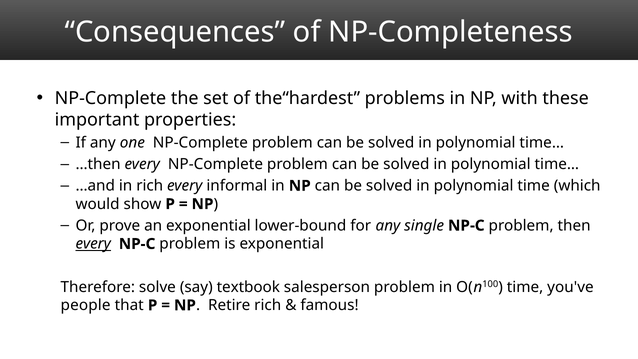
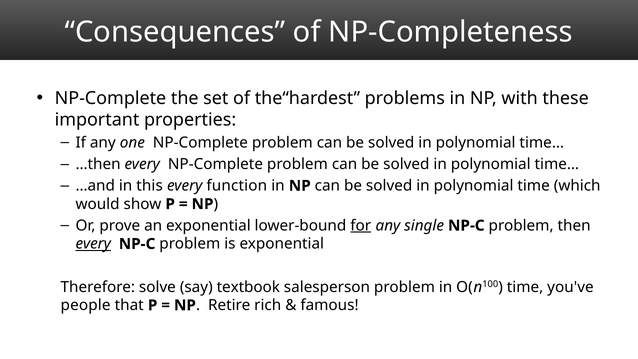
in rich: rich -> this
informal: informal -> function
for underline: none -> present
